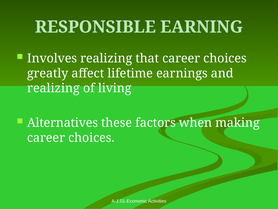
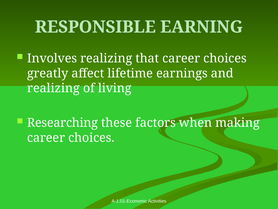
Alternatives: Alternatives -> Researching
